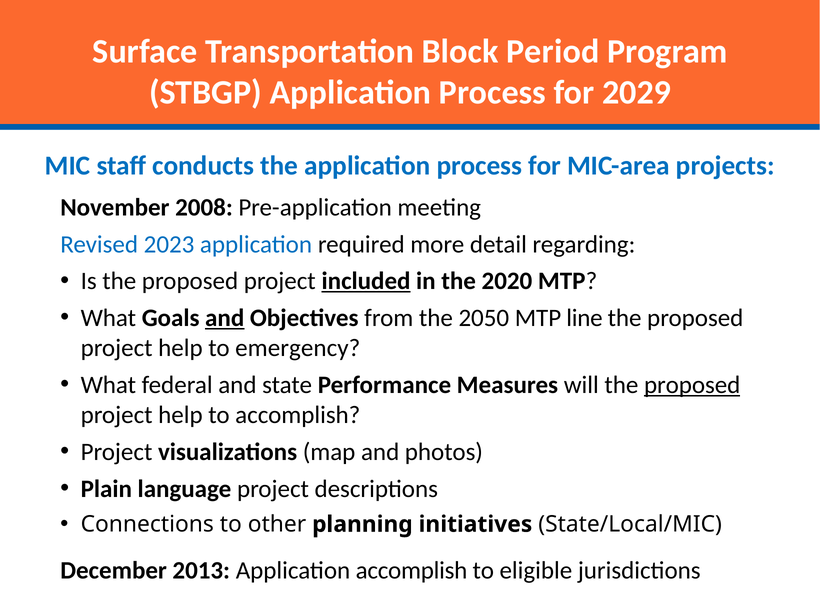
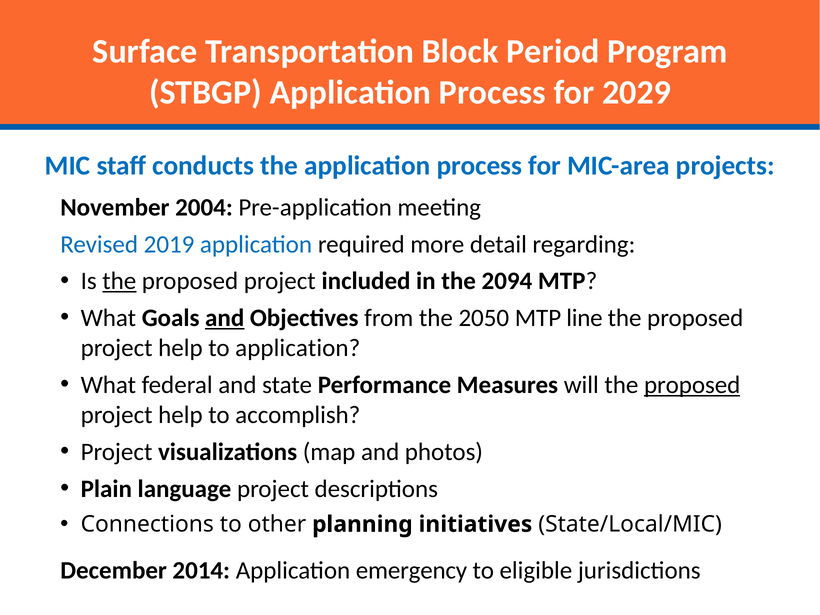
2008: 2008 -> 2004
2023: 2023 -> 2019
the at (119, 281) underline: none -> present
included underline: present -> none
2020: 2020 -> 2094
to emergency: emergency -> application
2013: 2013 -> 2014
Application accomplish: accomplish -> emergency
